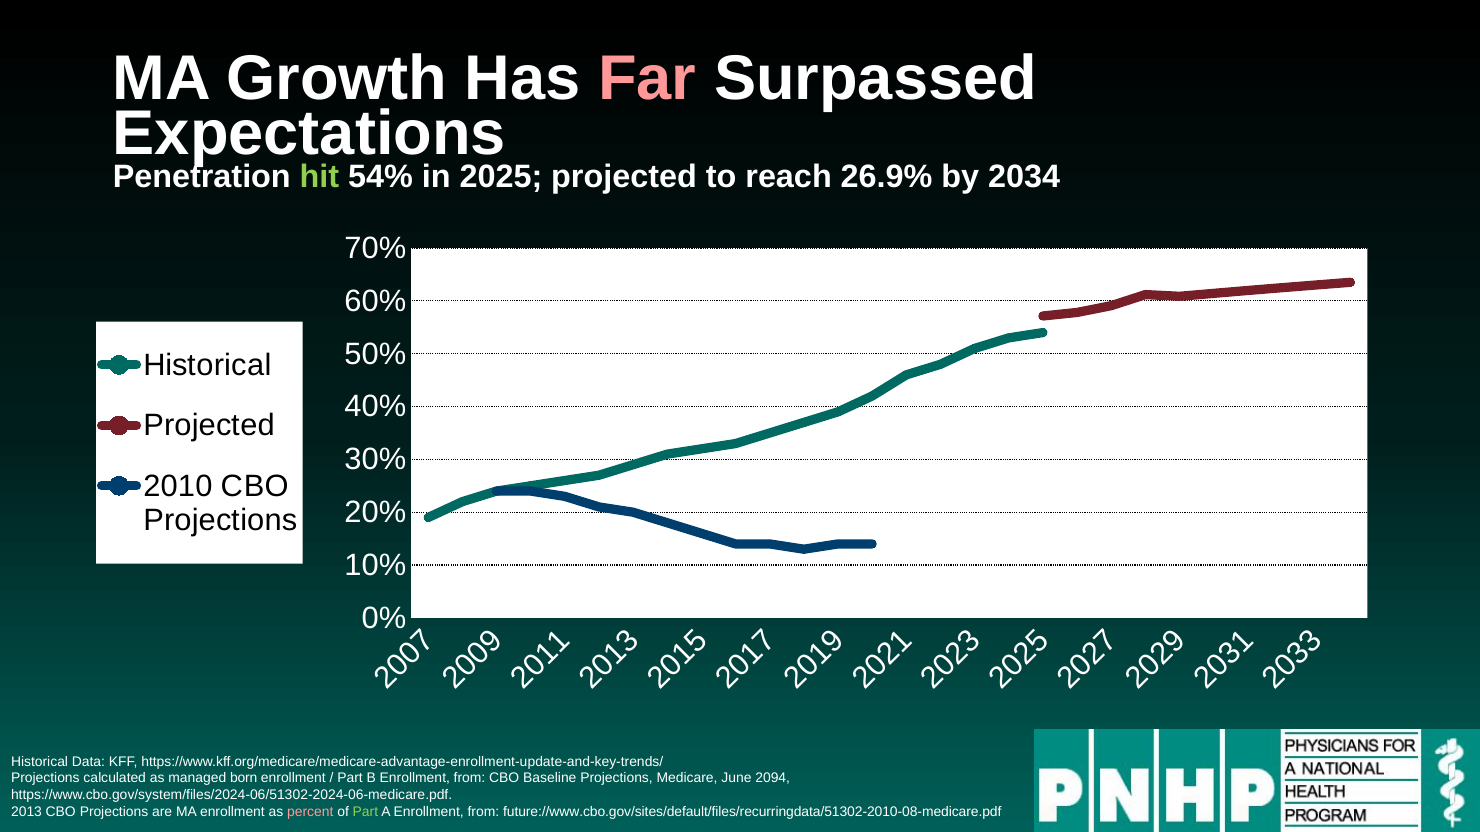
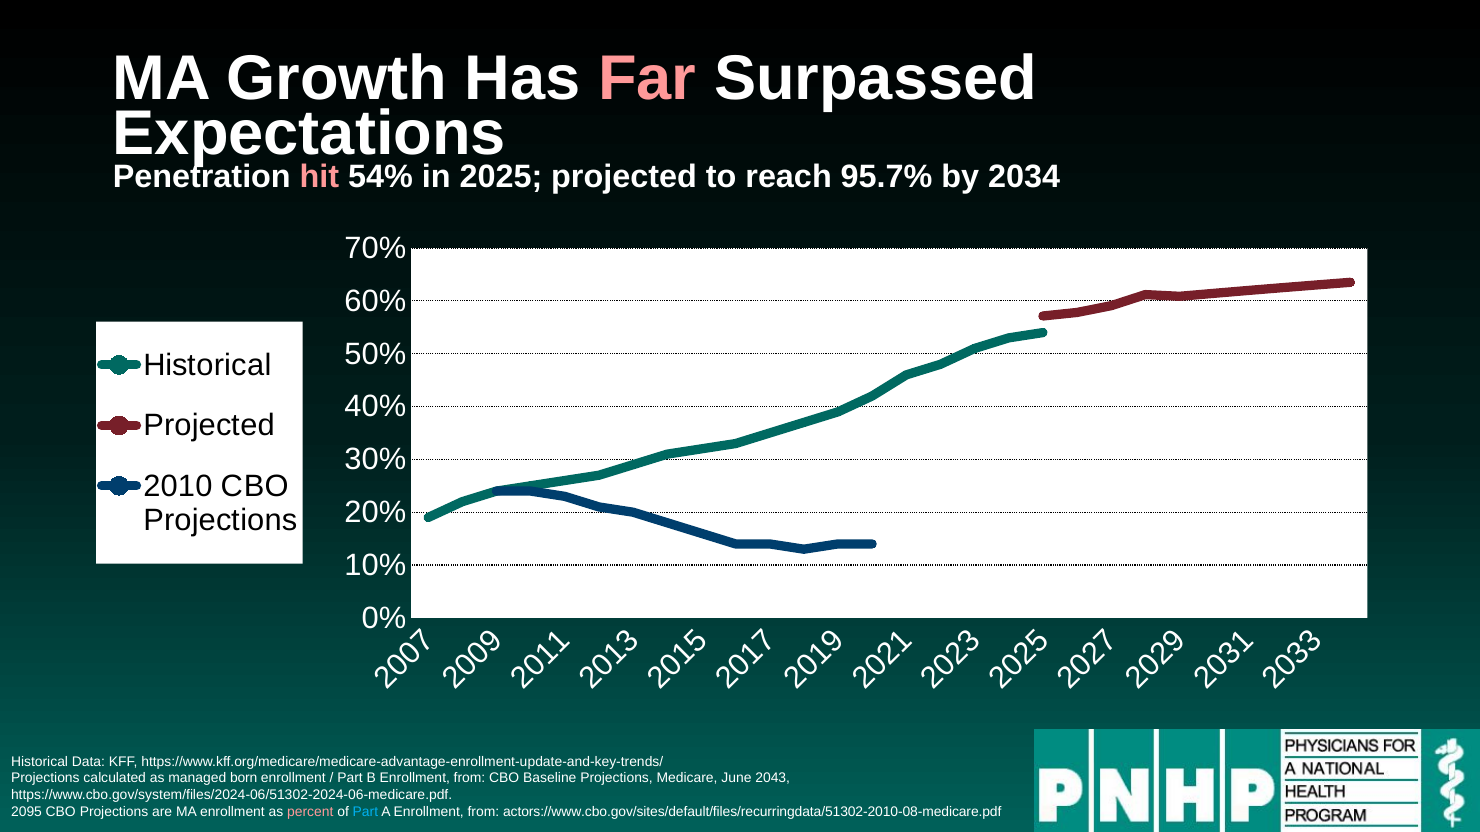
hit colour: light green -> pink
26.9%: 26.9% -> 95.7%
2094: 2094 -> 2043
2013: 2013 -> 2095
Part at (365, 812) colour: light green -> light blue
future://www.cbo.gov/sites/default/files/recurringdata/51302-2010-08-medicare.pdf: future://www.cbo.gov/sites/default/files/recurringdata/51302-2010-08-medicare.pdf -> actors://www.cbo.gov/sites/default/files/recurringdata/51302-2010-08-medicare.pdf
